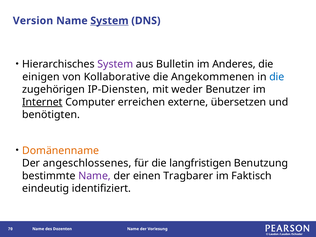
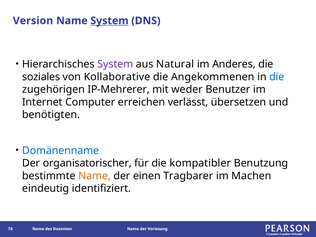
Bulletin: Bulletin -> Natural
einigen: einigen -> soziales
IP-Diensten: IP-Diensten -> IP-Mehrerer
Internet underline: present -> none
externe: externe -> verlässt
Domänenname colour: orange -> blue
angeschlossenes: angeschlossenes -> organisatorischer
langfristigen: langfristigen -> kompatibler
Name at (95, 176) colour: purple -> orange
Faktisch: Faktisch -> Machen
